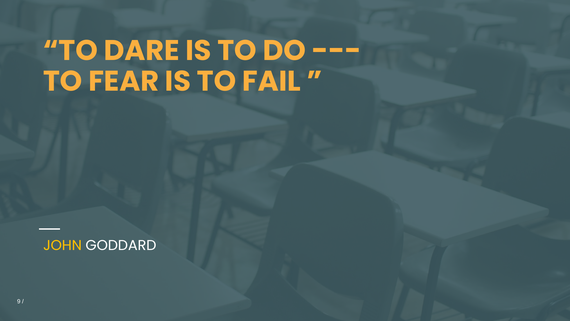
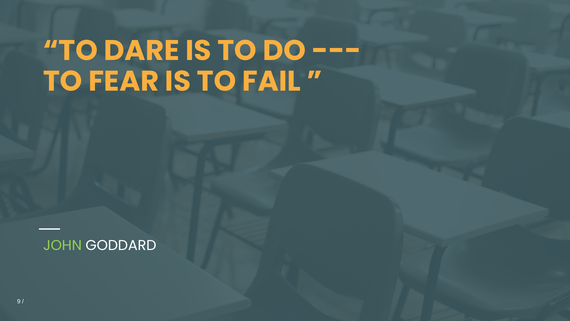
JOHN colour: yellow -> light green
